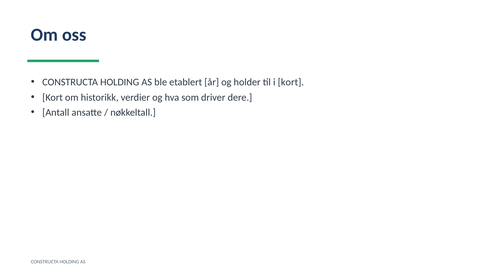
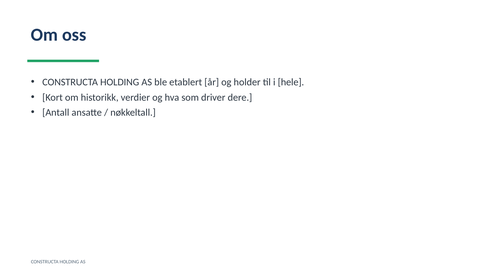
i kort: kort -> hele
